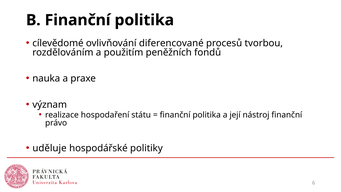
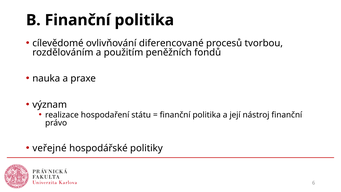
uděluje: uděluje -> veřejné
